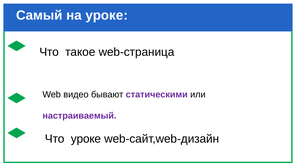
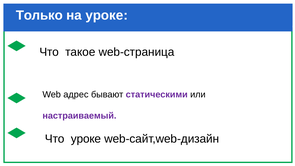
Самый: Самый -> Только
видео: видео -> адрес
